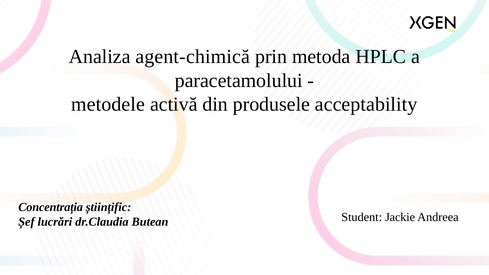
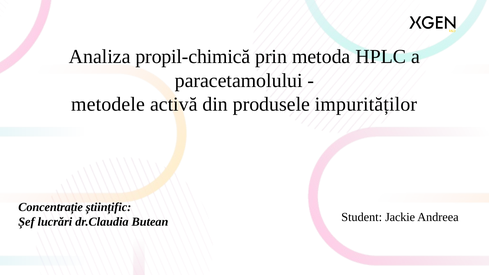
agent-chimică: agent-chimică -> propil-chimică
acceptability: acceptability -> impurităților
Concentrația: Concentrația -> Concentrație
